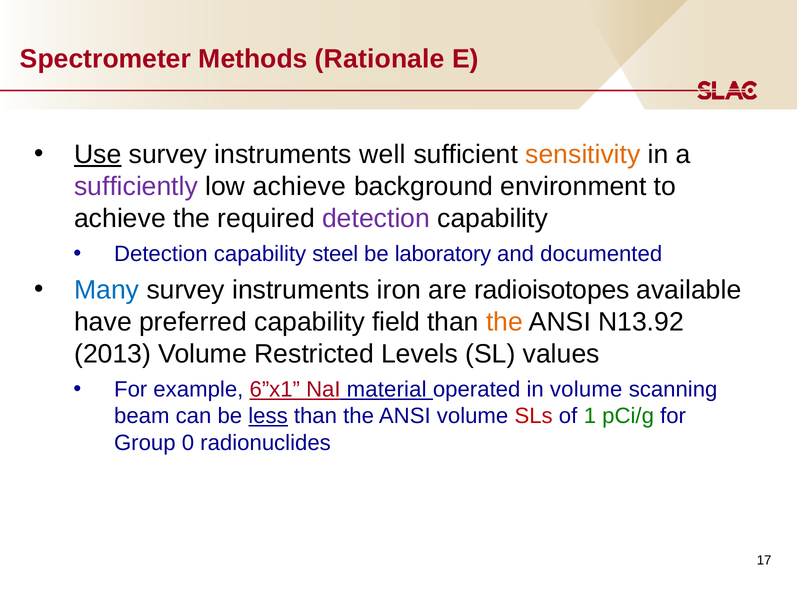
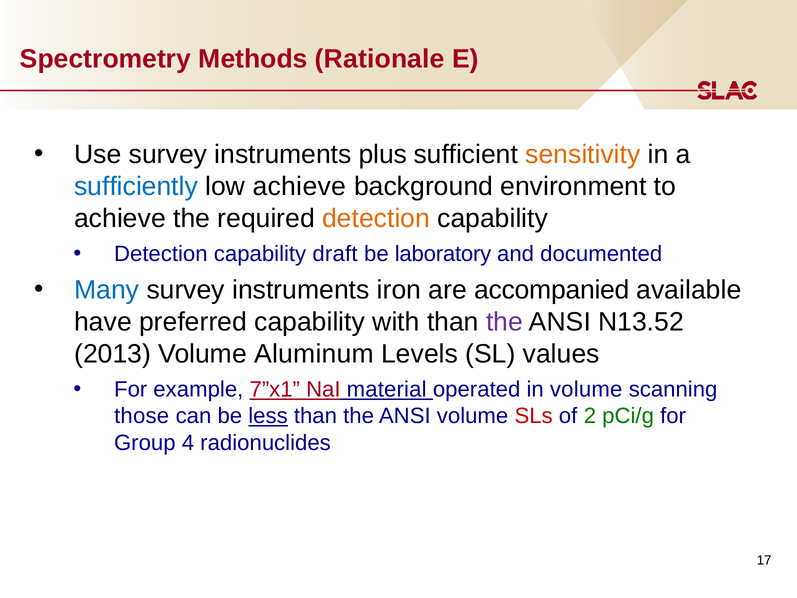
Spectrometer: Spectrometer -> Spectrometry
Use underline: present -> none
well: well -> plus
sufficiently colour: purple -> blue
detection at (376, 218) colour: purple -> orange
steel: steel -> draft
radioisotopes: radioisotopes -> accompanied
field: field -> with
the at (504, 322) colour: orange -> purple
N13.92: N13.92 -> N13.52
Restricted: Restricted -> Aluminum
6”x1: 6”x1 -> 7”x1
beam: beam -> those
1: 1 -> 2
0: 0 -> 4
